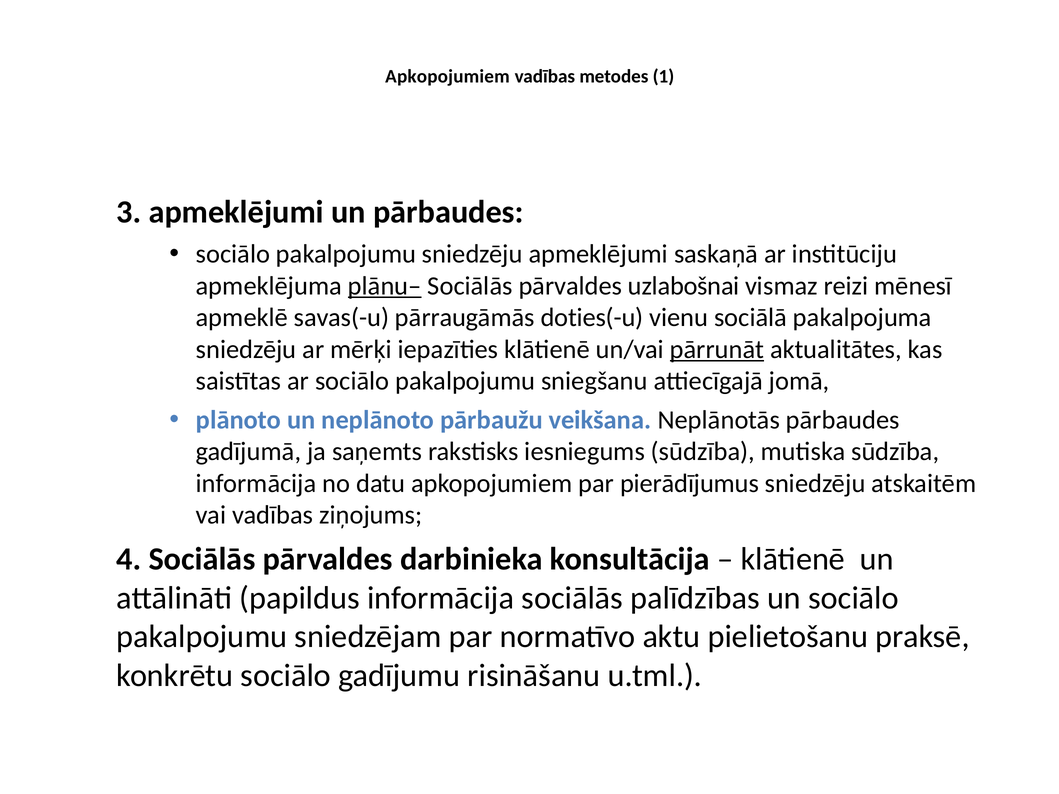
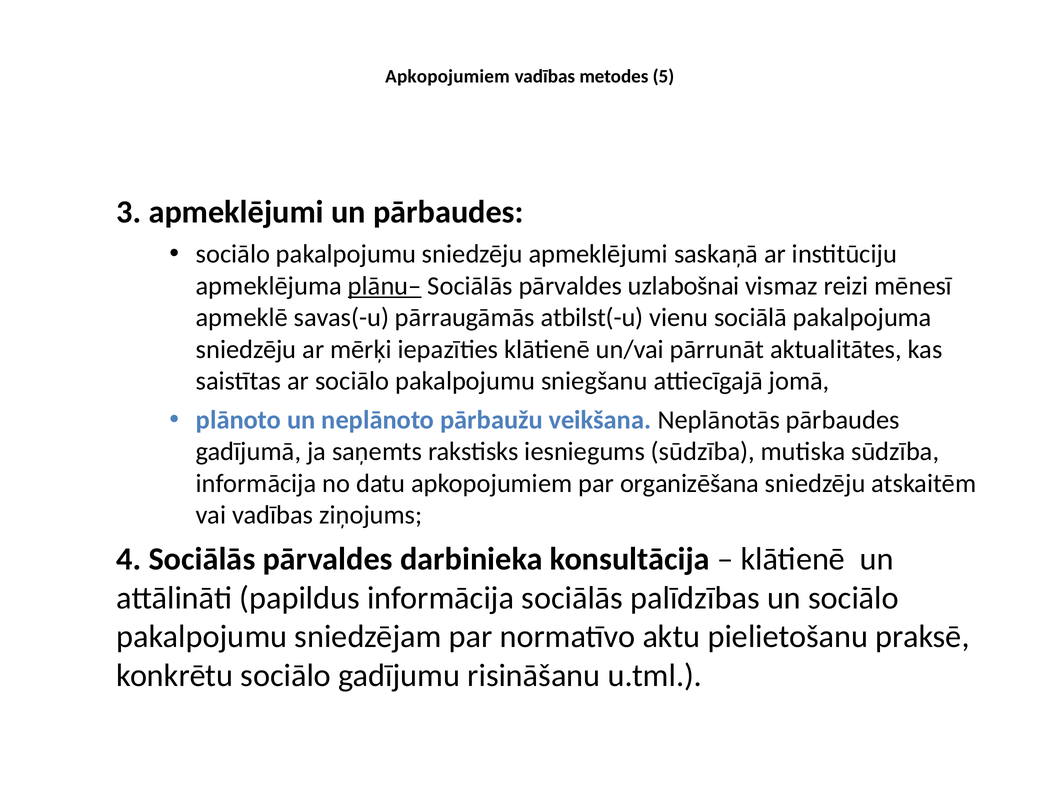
1: 1 -> 5
doties(-u: doties(-u -> atbilst(-u
pārrunāt underline: present -> none
pierādījumus: pierādījumus -> organizēšana
